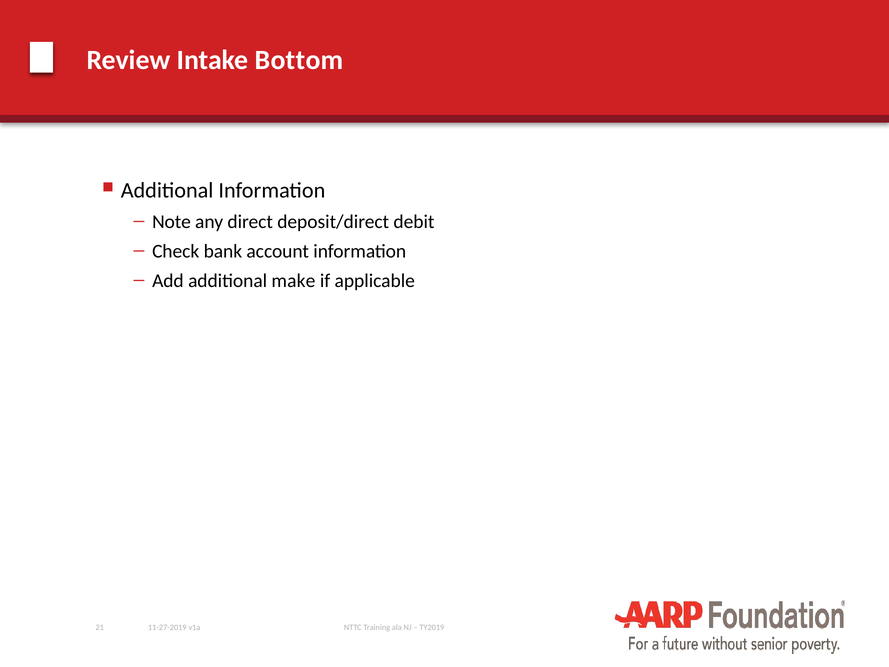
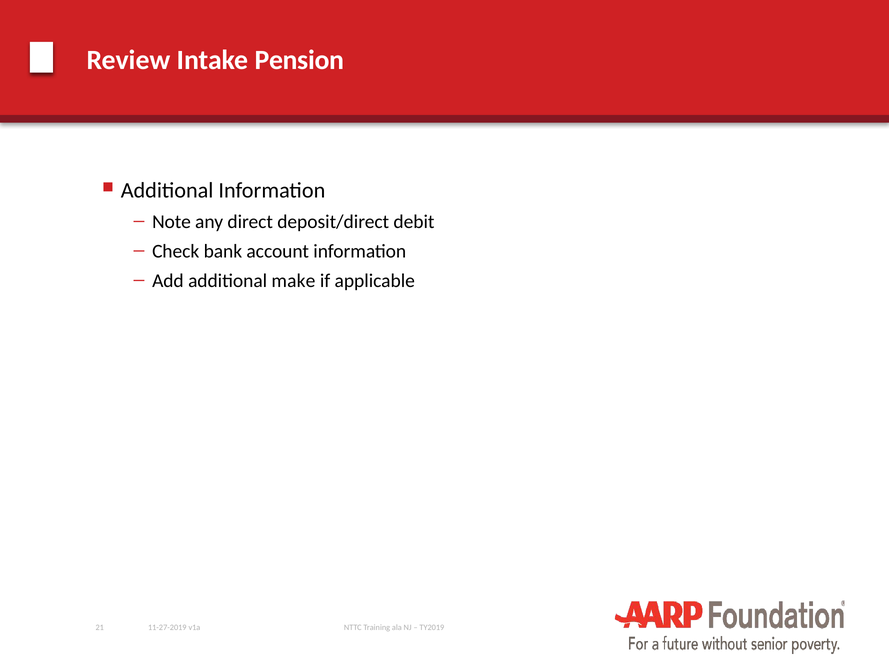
Bottom: Bottom -> Pension
